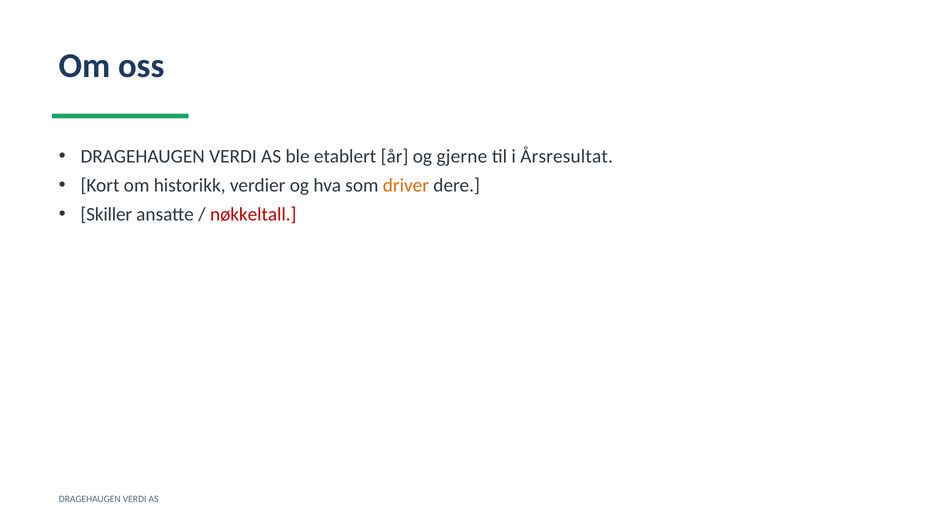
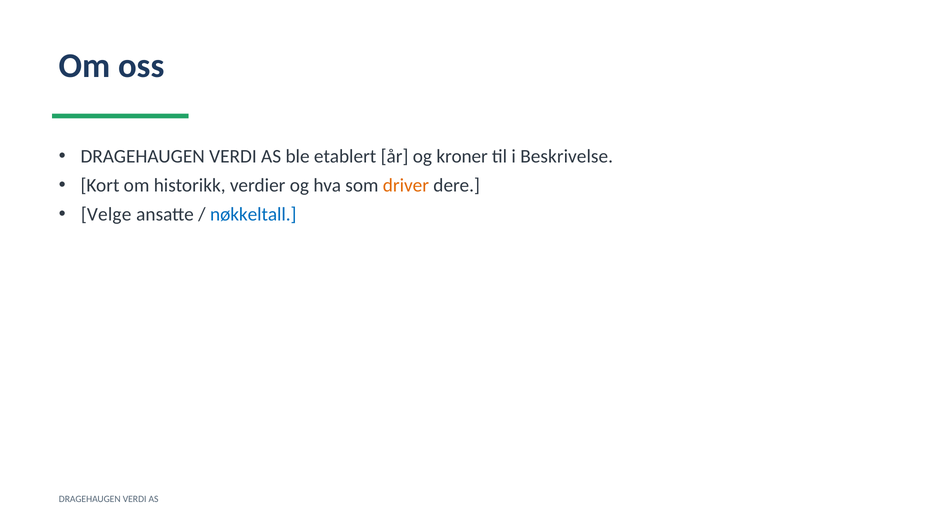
gjerne: gjerne -> kroner
Årsresultat: Årsresultat -> Beskrivelse
Skiller: Skiller -> Velge
nøkkeltall colour: red -> blue
